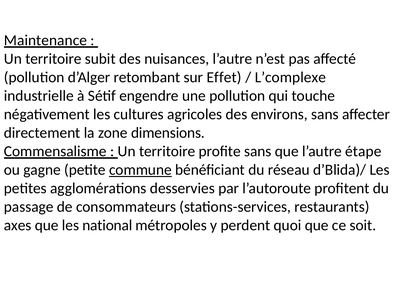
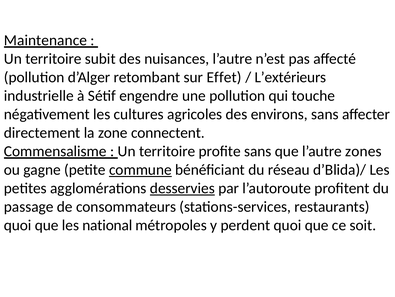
L’complexe: L’complexe -> L’extérieurs
dimensions: dimensions -> connectent
étape: étape -> zones
desservies underline: none -> present
axes at (18, 225): axes -> quoi
